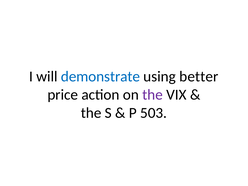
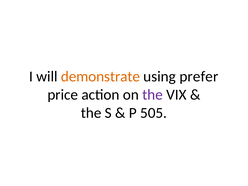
demonstrate colour: blue -> orange
better: better -> prefer
503: 503 -> 505
